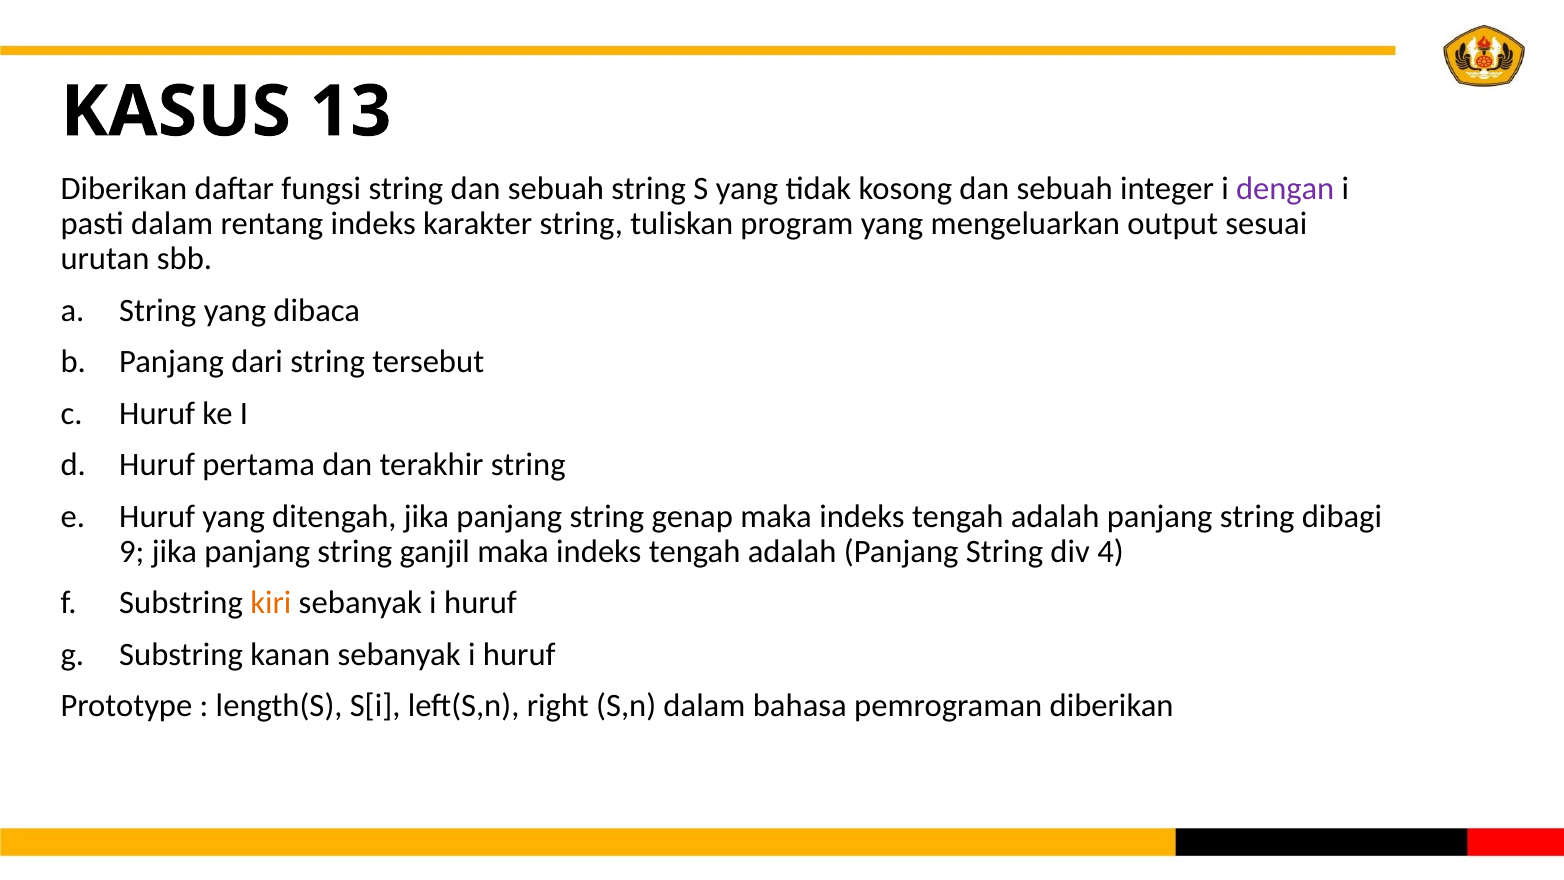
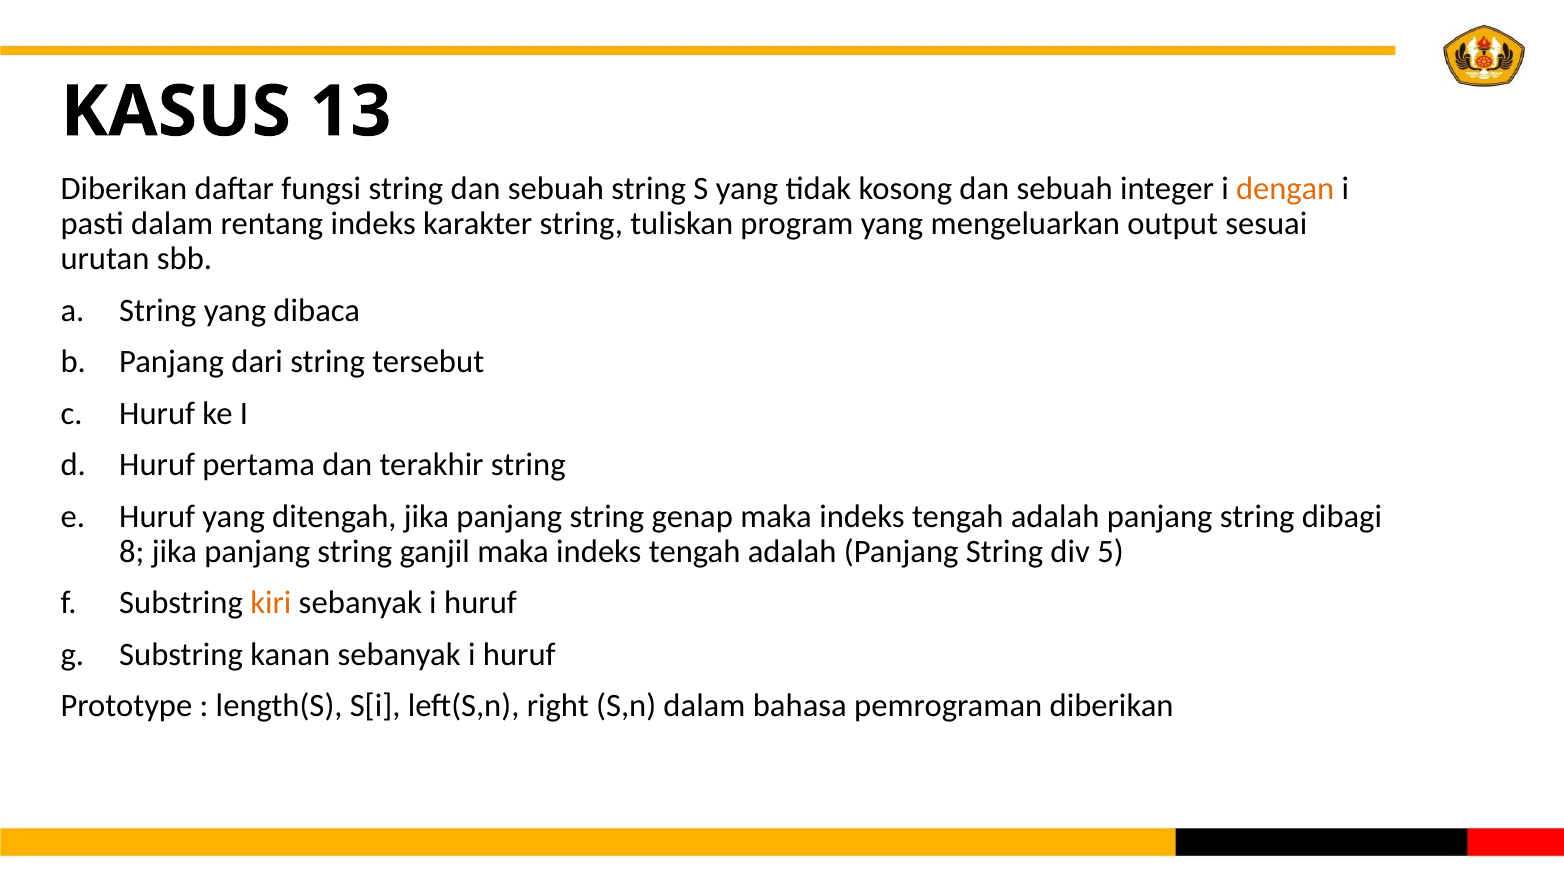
dengan colour: purple -> orange
9: 9 -> 8
4: 4 -> 5
